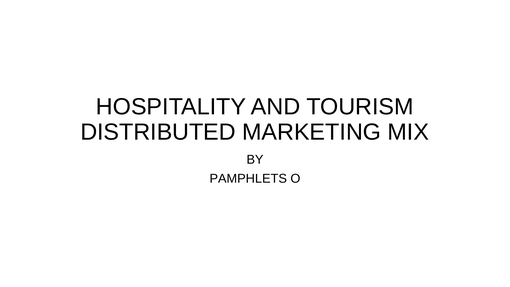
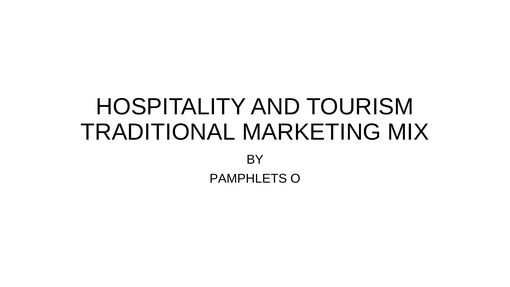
DISTRIBUTED: DISTRIBUTED -> TRADITIONAL
